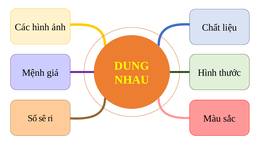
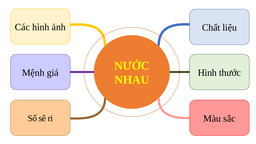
DUNG: DUNG -> NƯỚC
